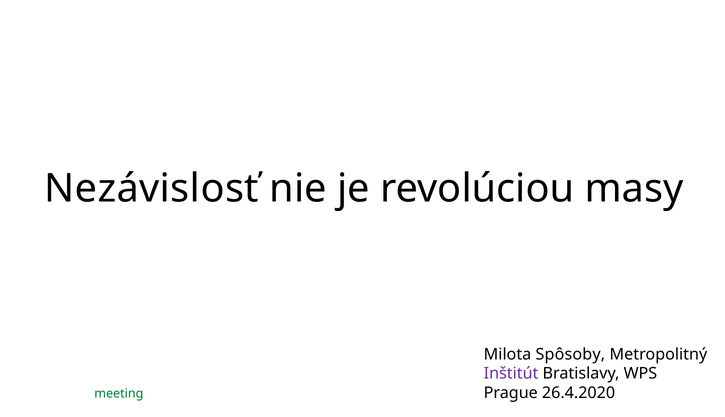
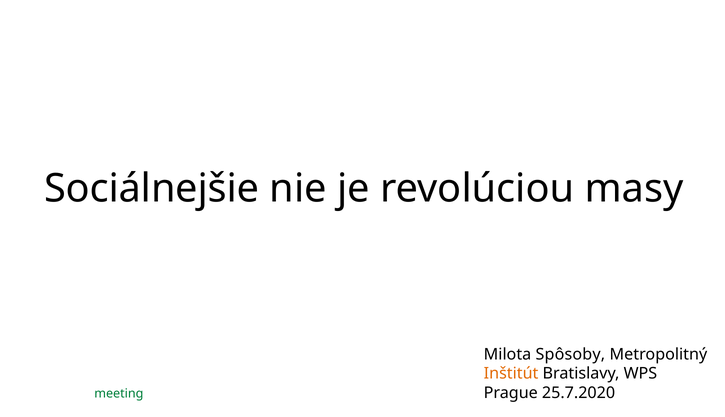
Nezávislosť: Nezávislosť -> Sociálnejšie
Inštitút colour: purple -> orange
26.4.2020: 26.4.2020 -> 25.7.2020
